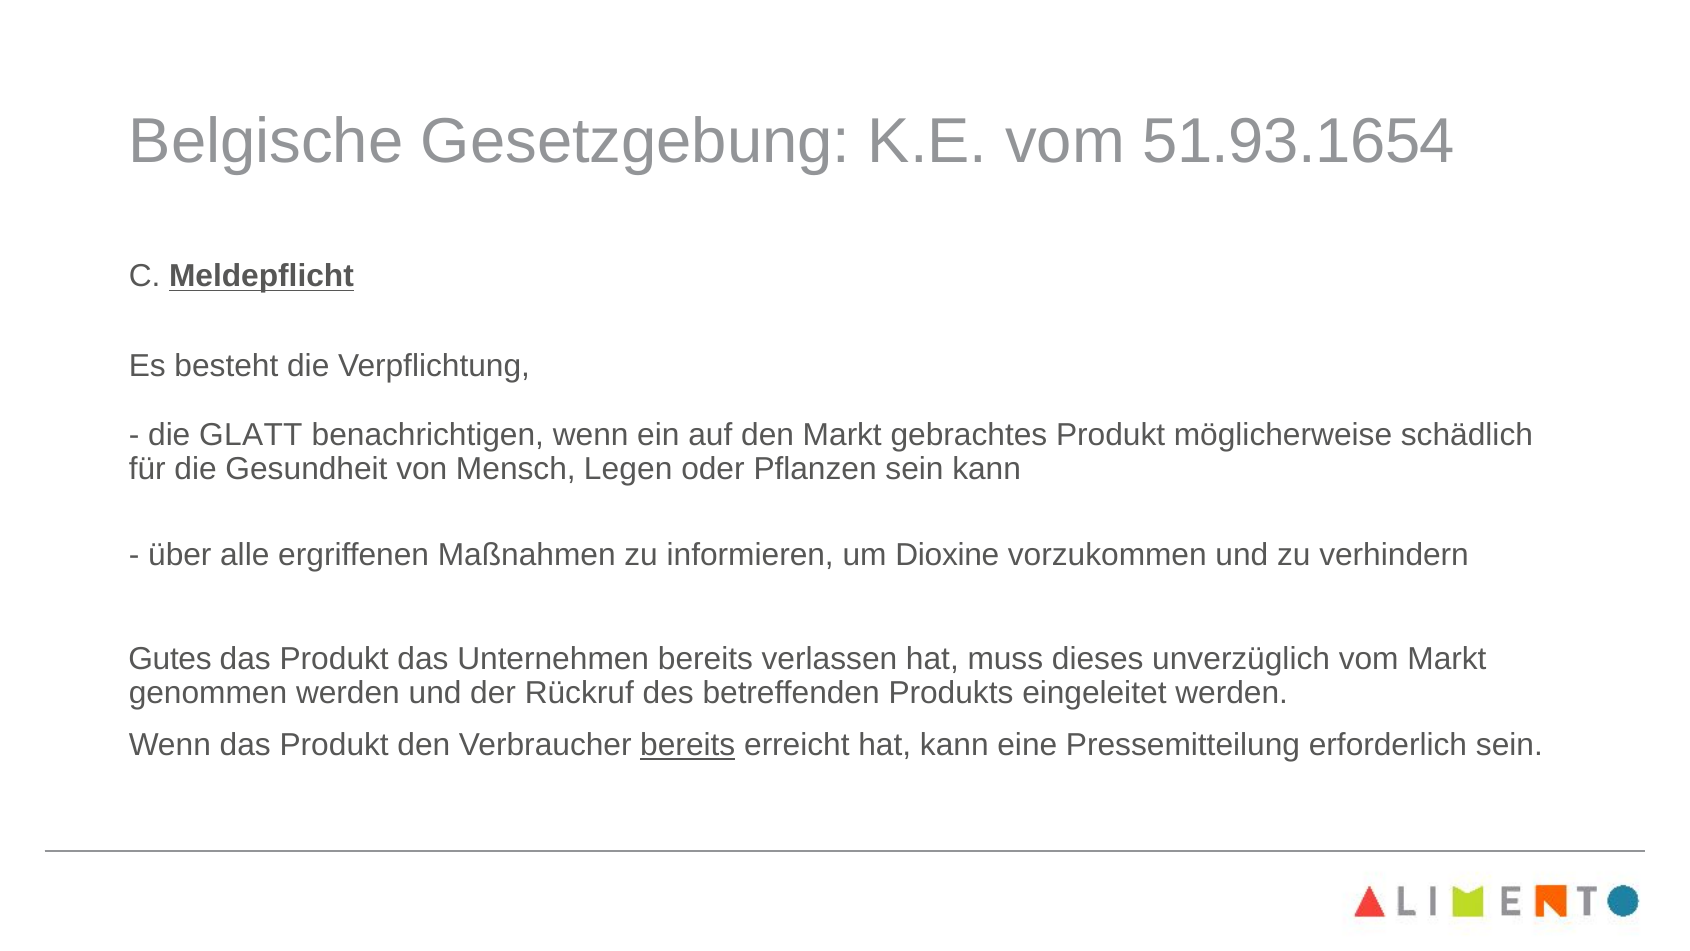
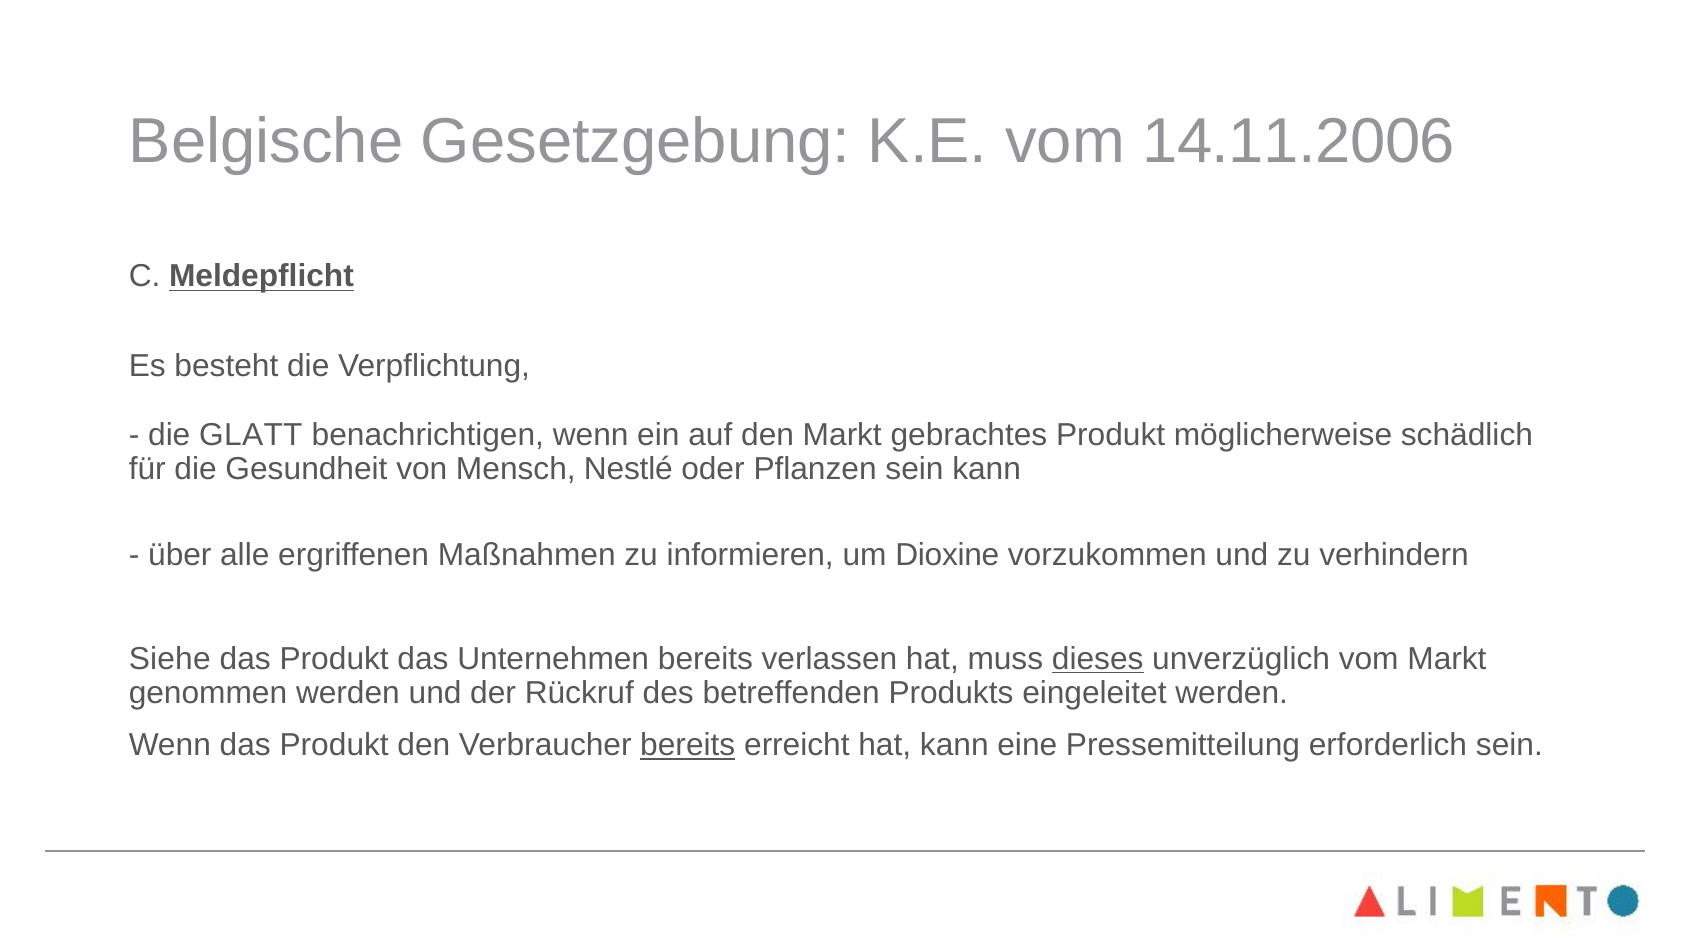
51.93.1654: 51.93.1654 -> 14.11.2006
Legen: Legen -> Nestlé
Gutes: Gutes -> Siehe
dieses underline: none -> present
